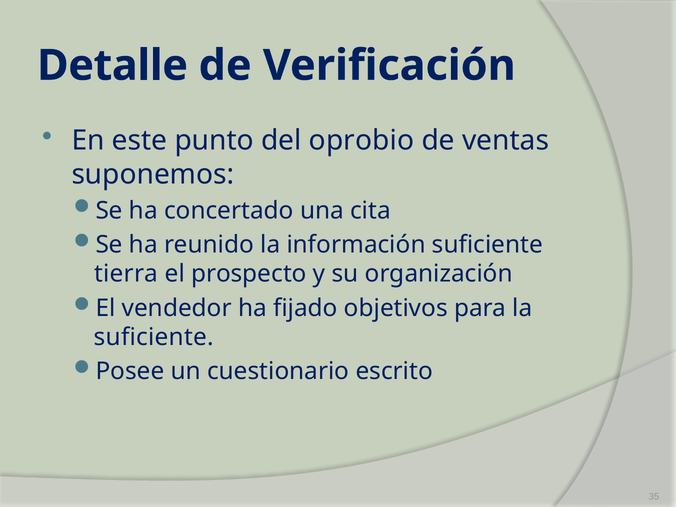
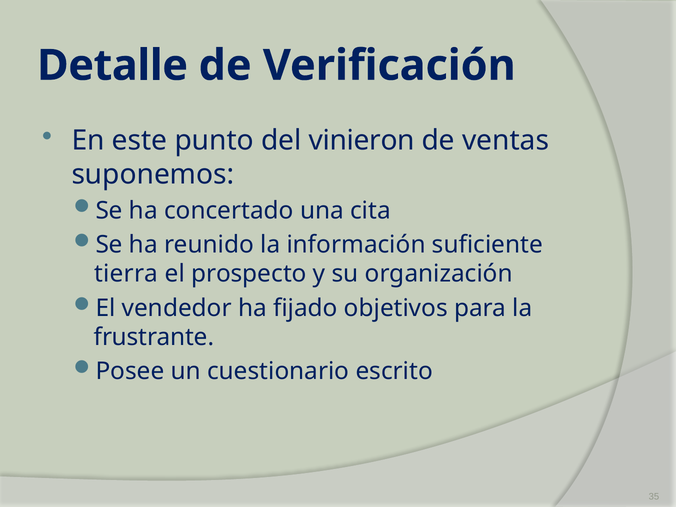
oprobio: oprobio -> vinieron
suficiente at (154, 337): suficiente -> frustrante
